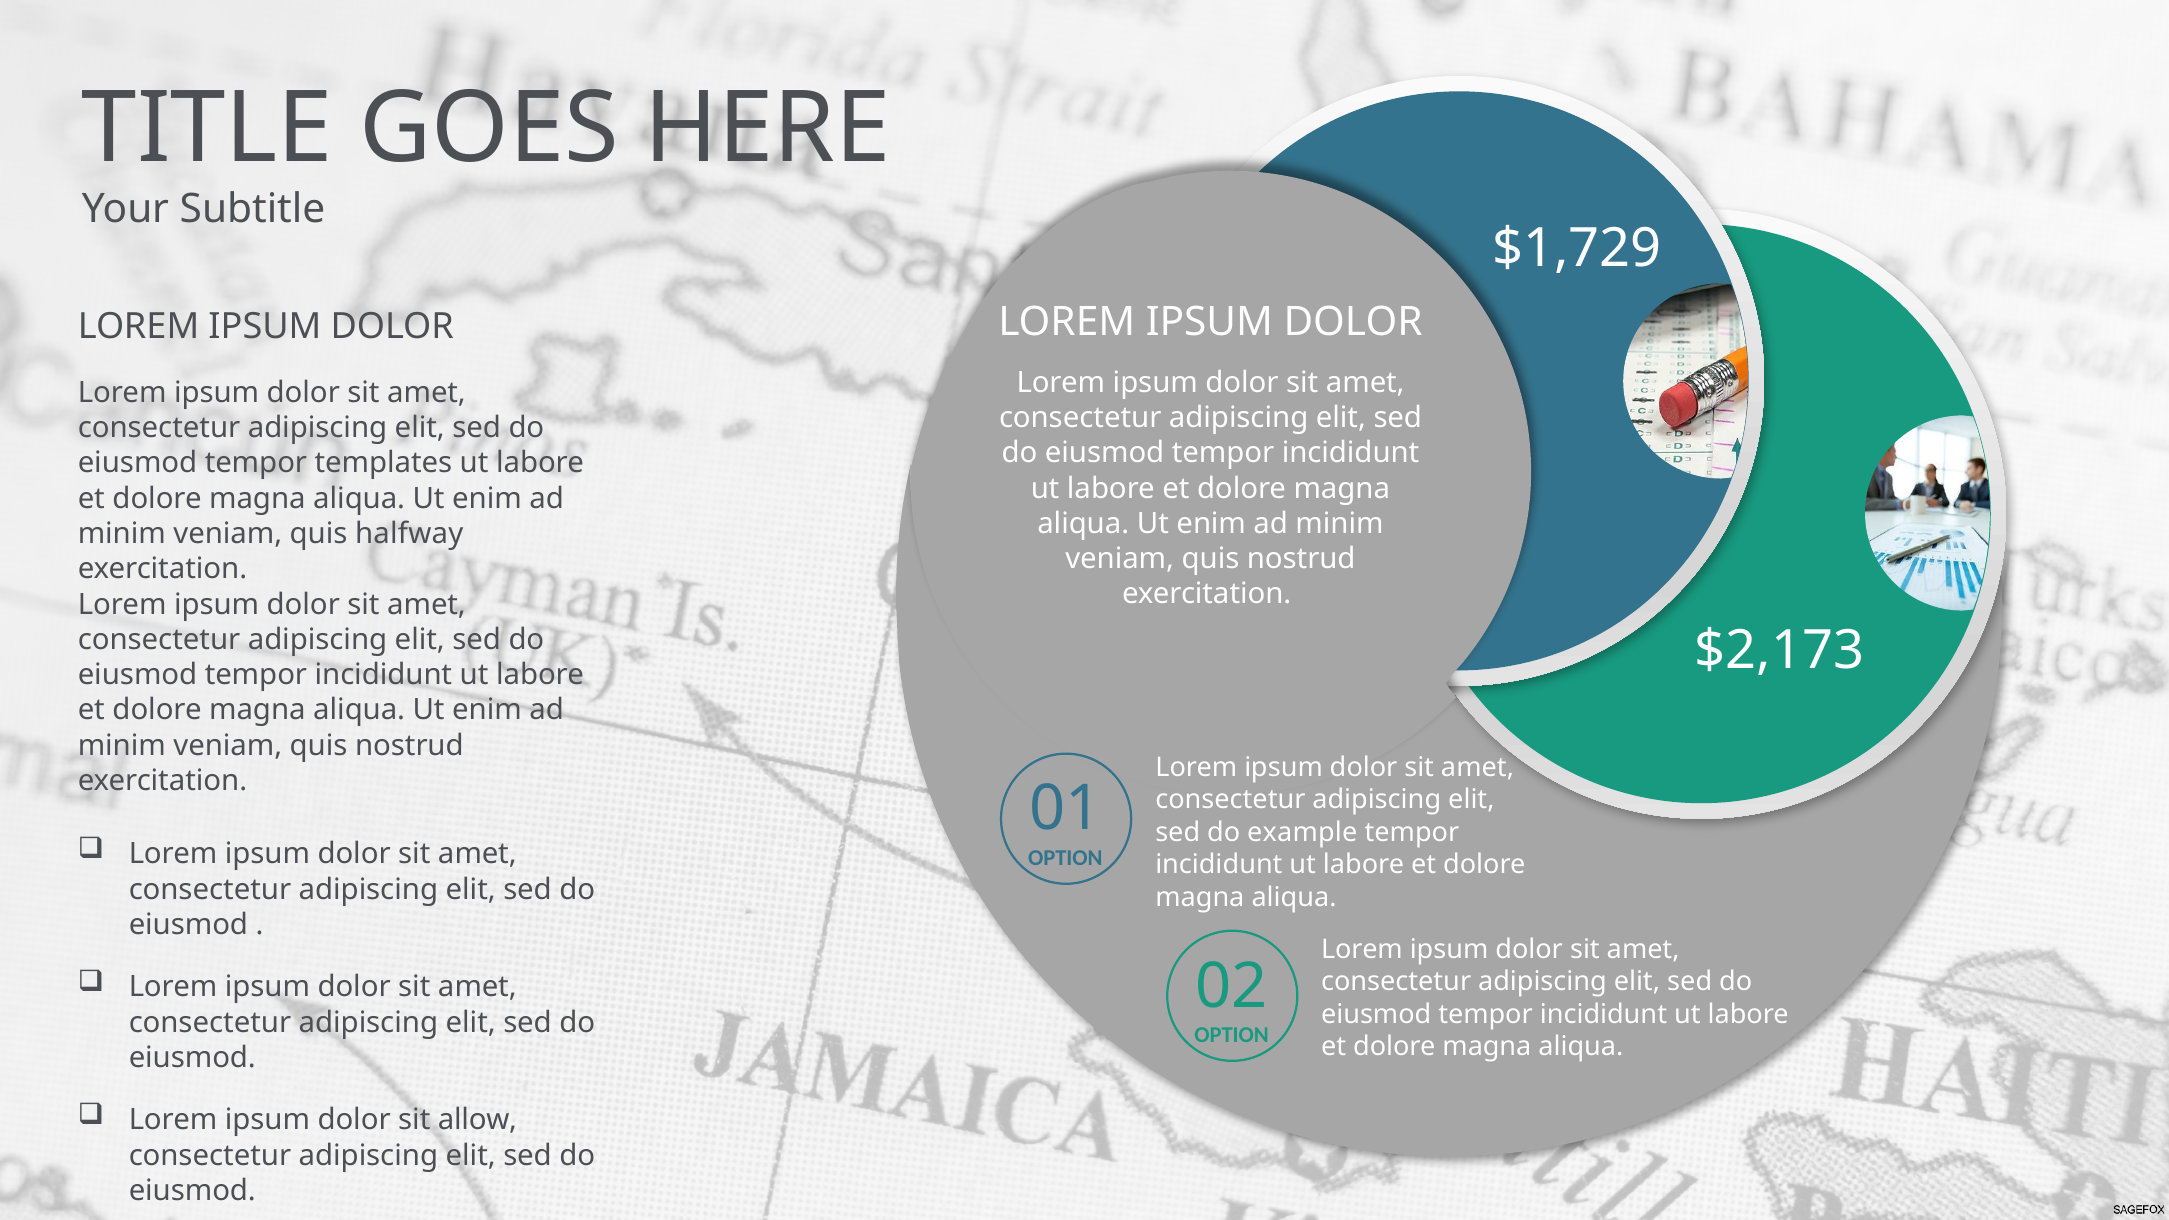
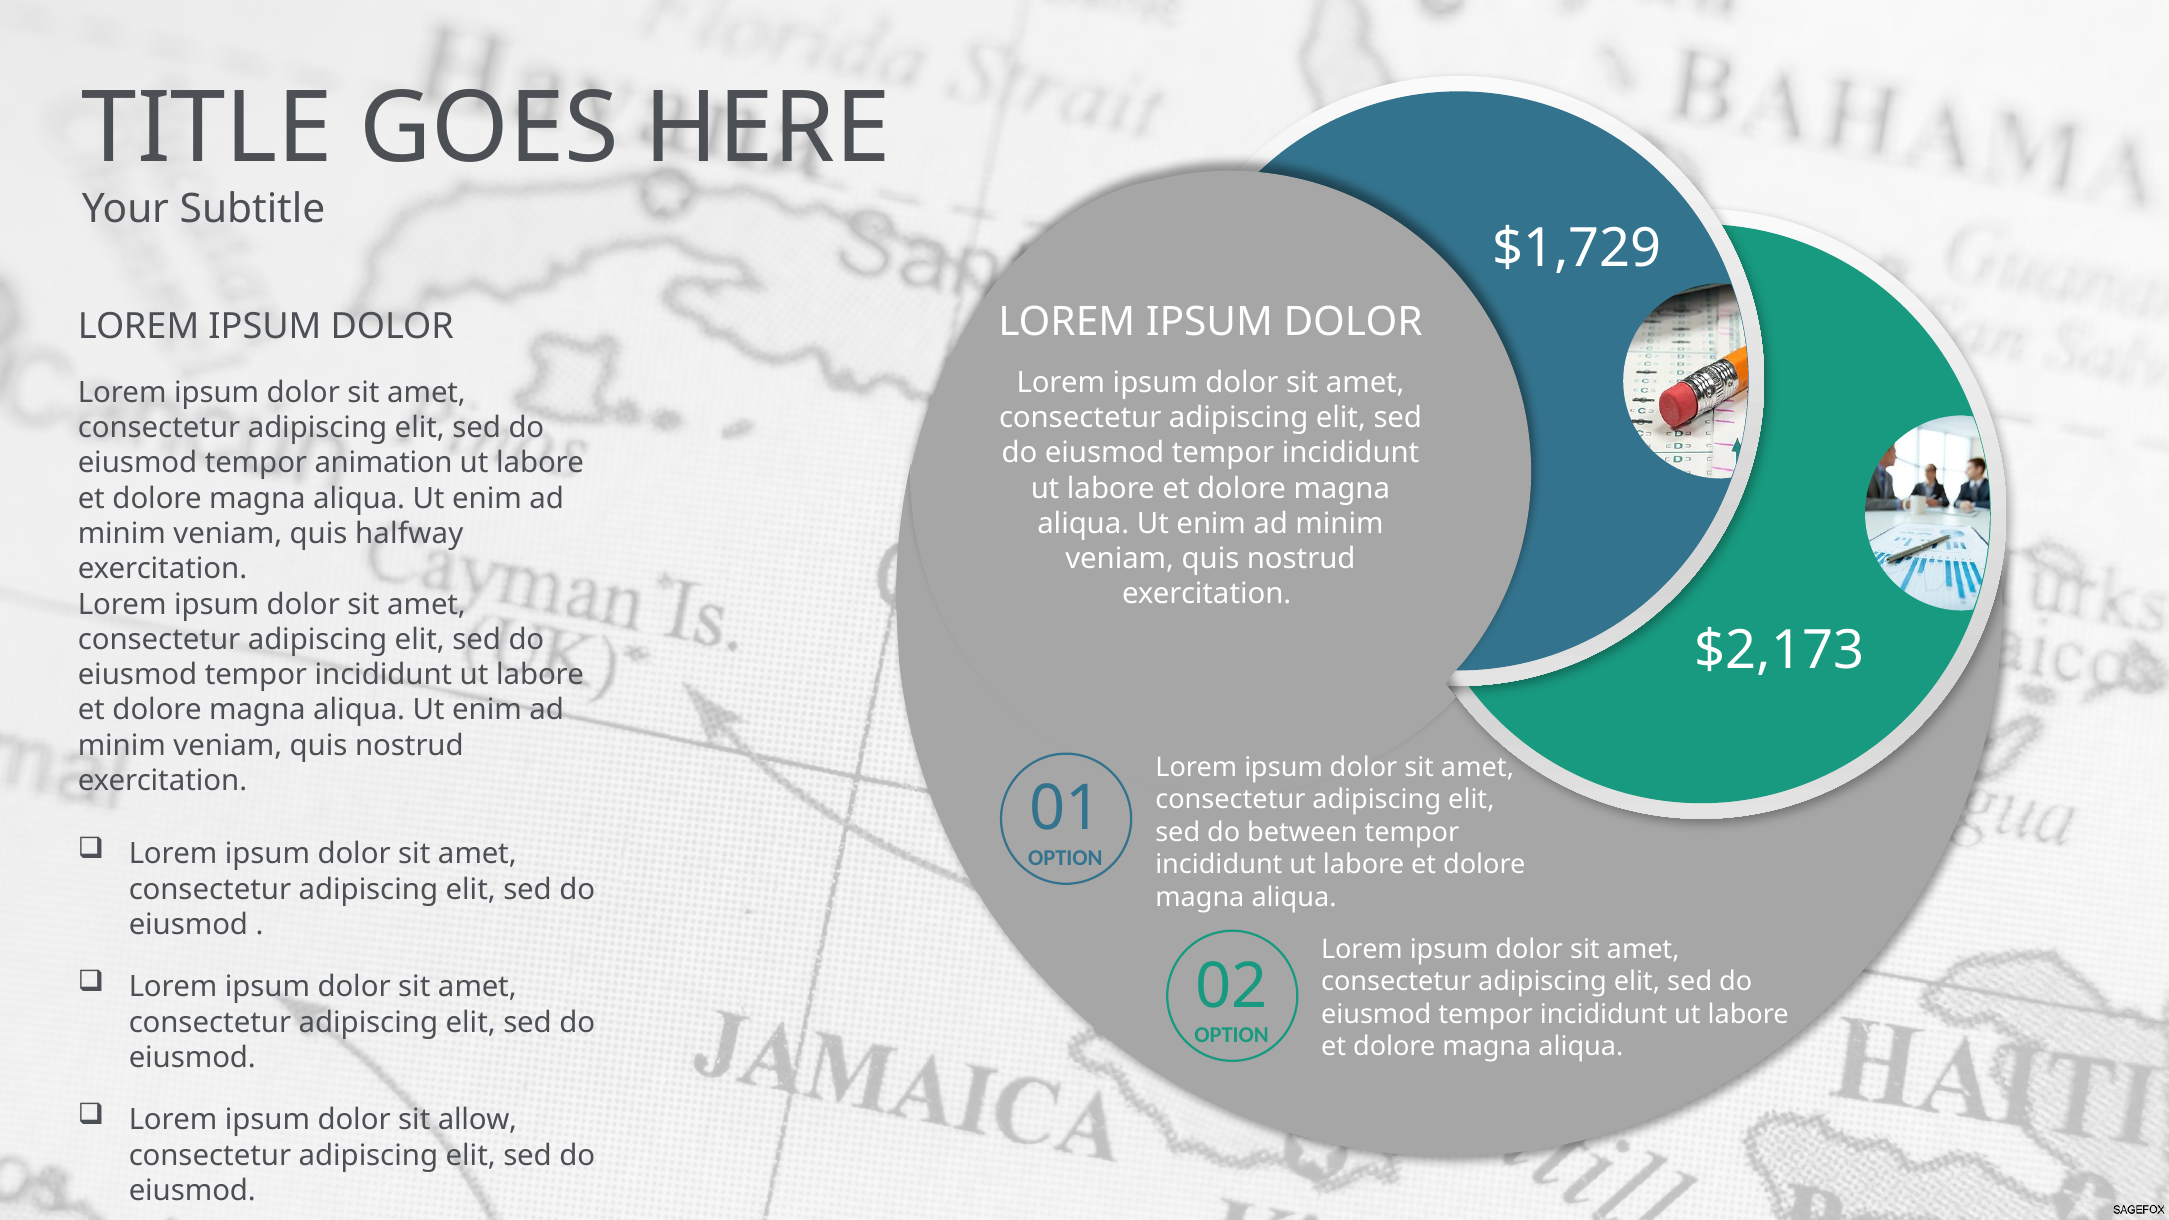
templates: templates -> animation
example: example -> between
